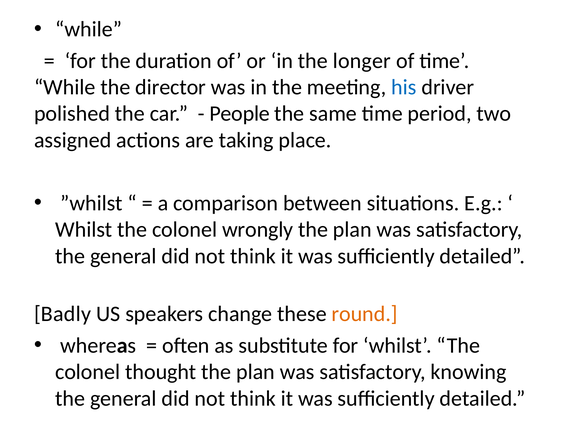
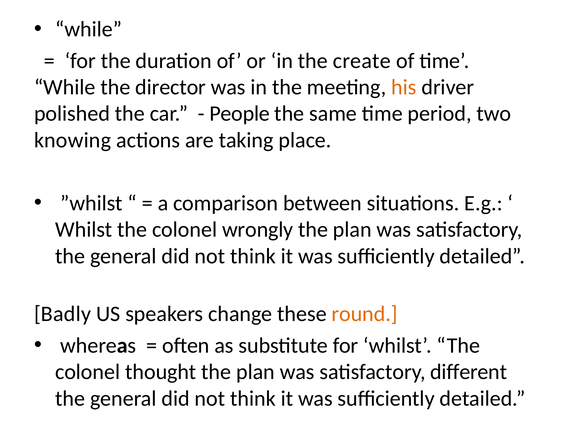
longer: longer -> create
his colour: blue -> orange
assigned: assigned -> knowing
knowing: knowing -> different
